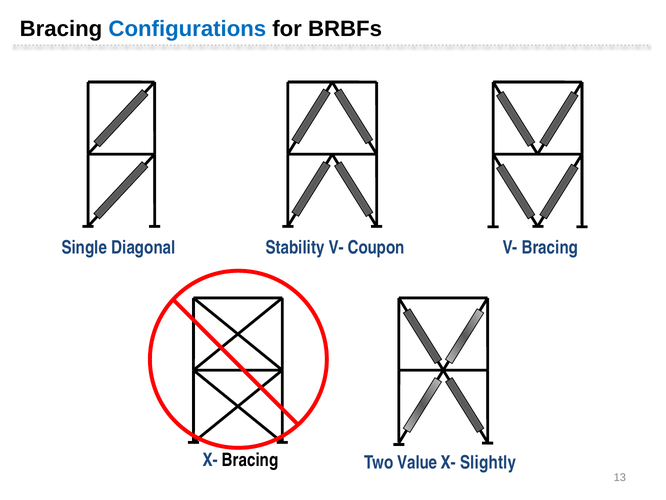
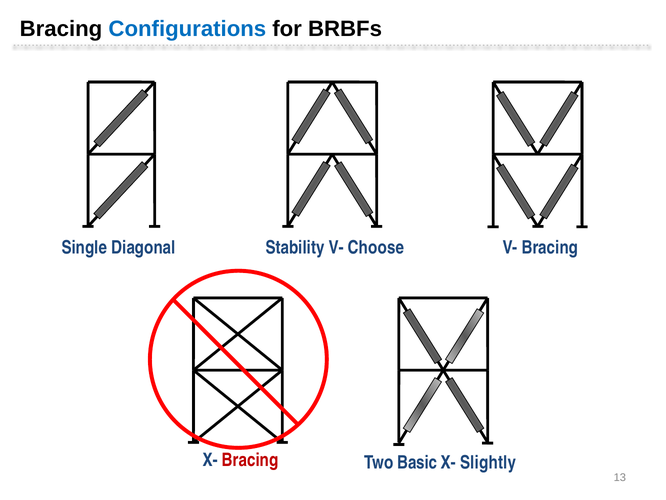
Coupon: Coupon -> Choose
Bracing at (250, 460) colour: black -> red
Value: Value -> Basic
